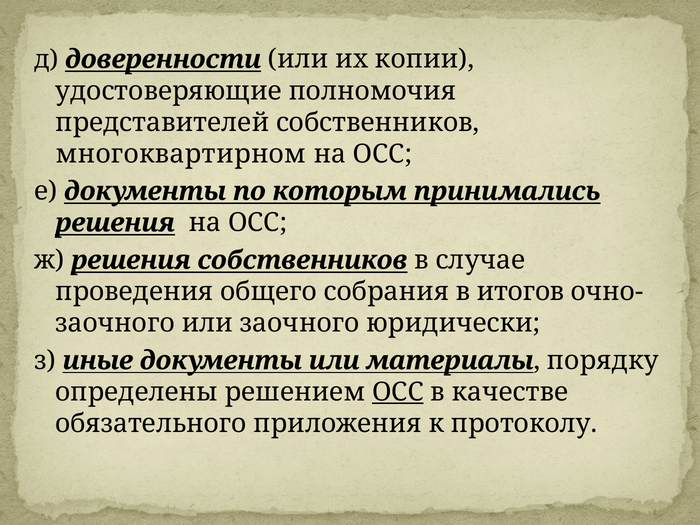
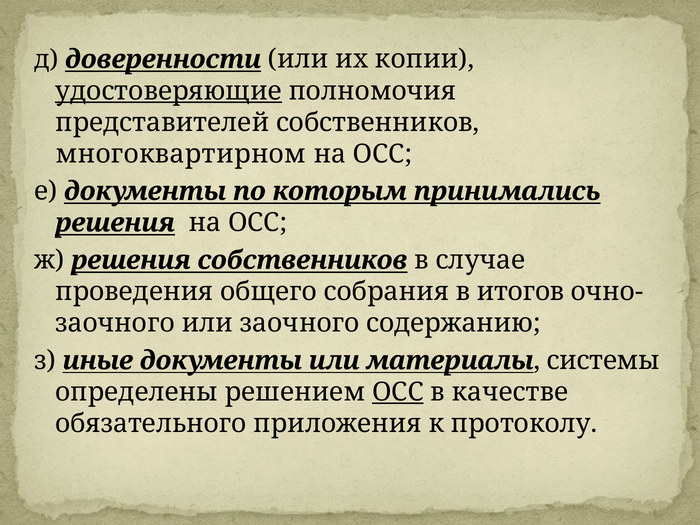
удостоверяющие underline: none -> present
юридически: юридически -> содержанию
порядку: порядку -> системы
